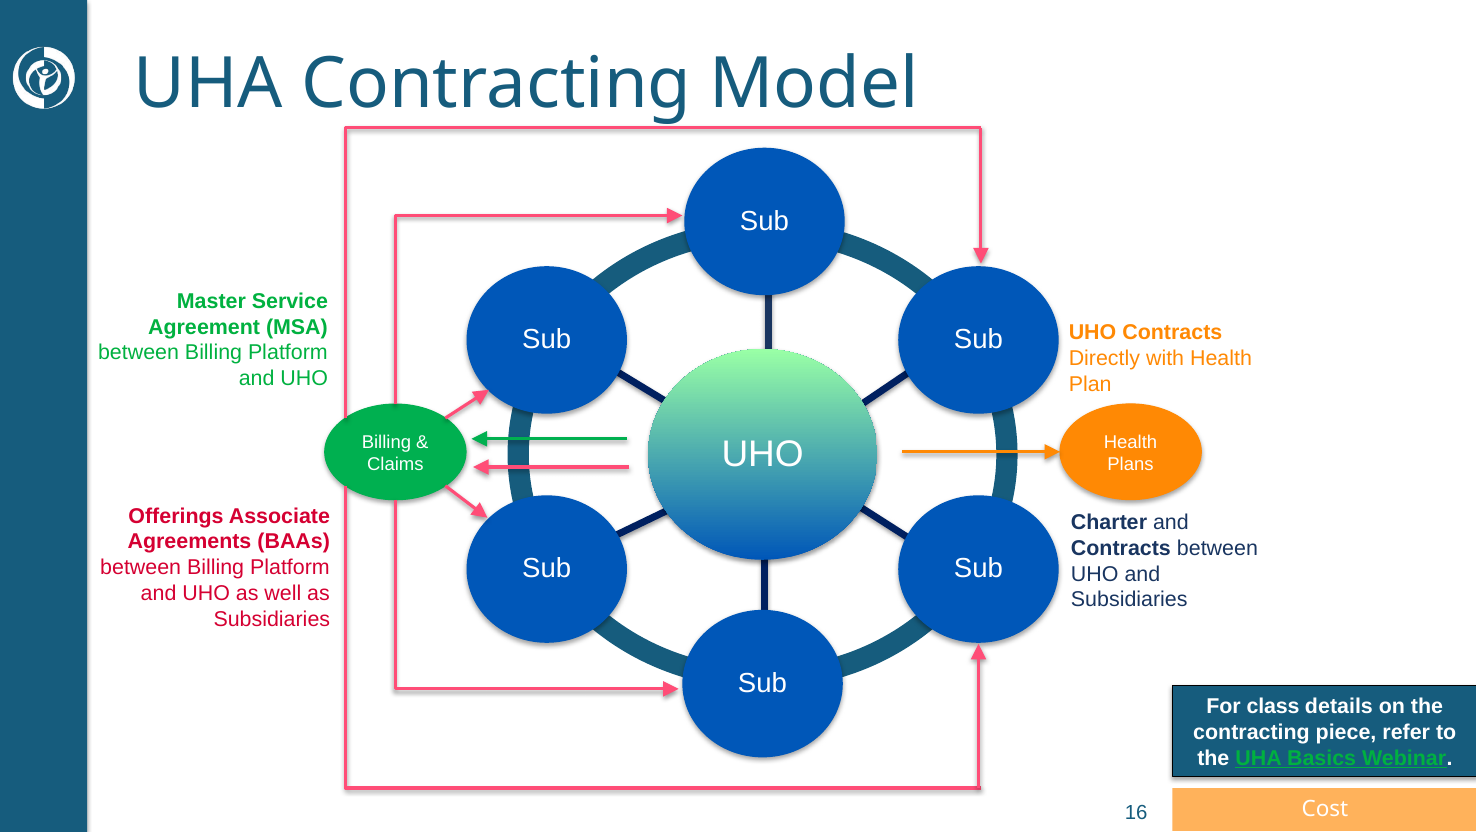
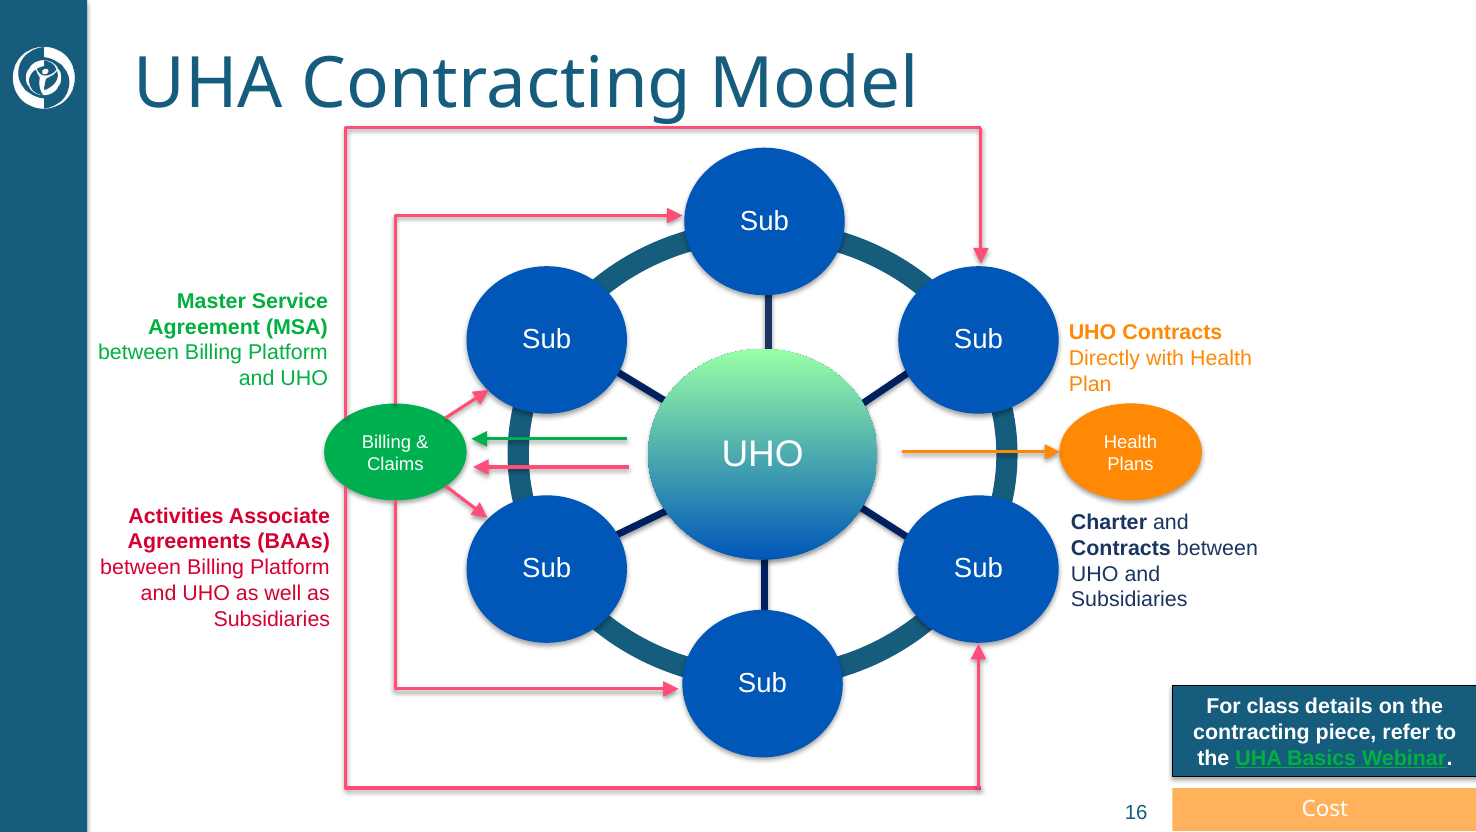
Offerings: Offerings -> Activities
